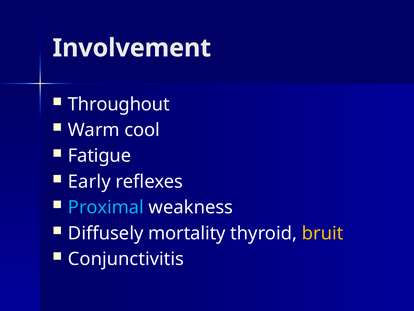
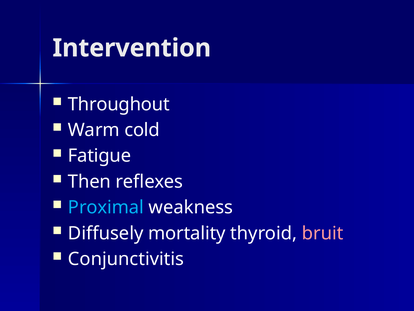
Involvement: Involvement -> Intervention
cool: cool -> cold
Early: Early -> Then
bruit colour: yellow -> pink
